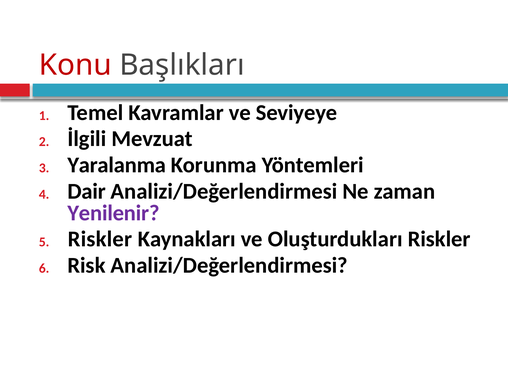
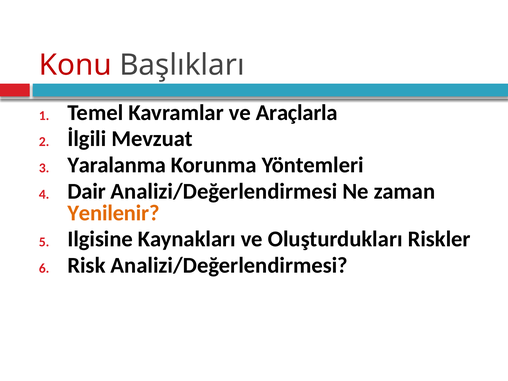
Seviyeye: Seviyeye -> Araçlarla
Yenilenir colour: purple -> orange
Riskler at (100, 239): Riskler -> Ilgisine
